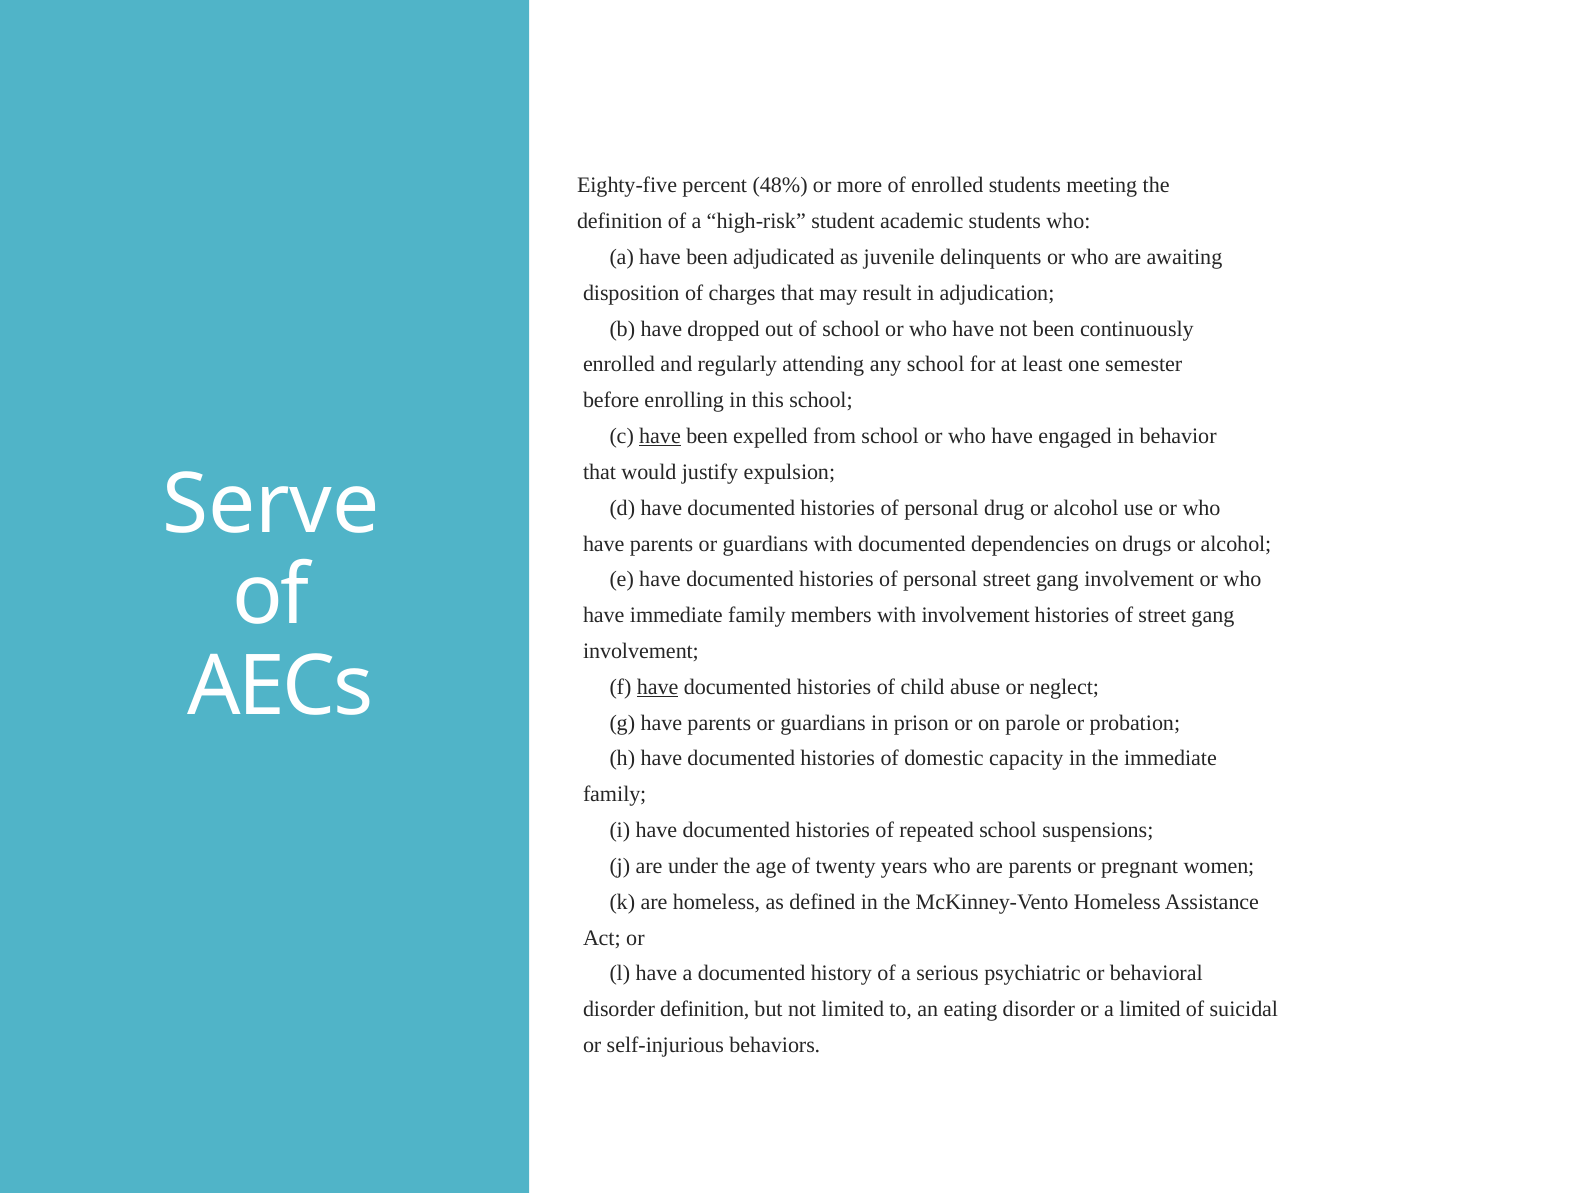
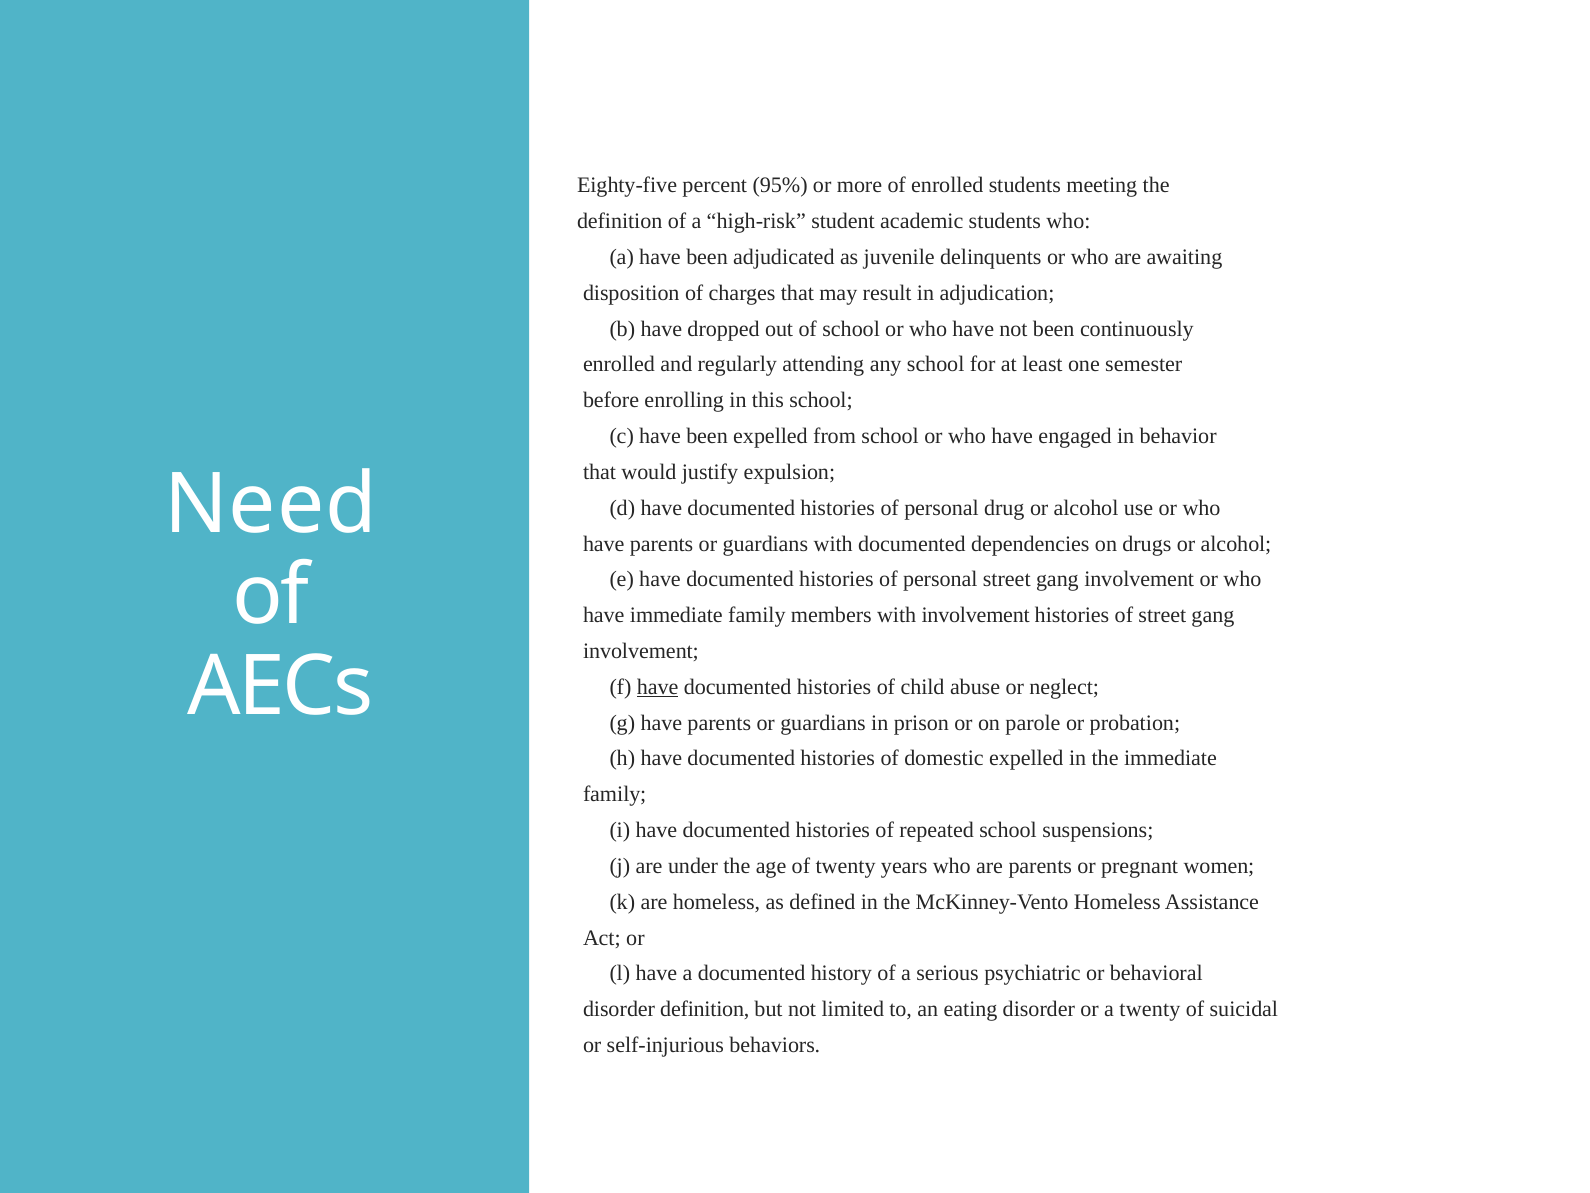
48%: 48% -> 95%
have at (660, 436) underline: present -> none
Serve: Serve -> Need
domestic capacity: capacity -> expelled
a limited: limited -> twenty
